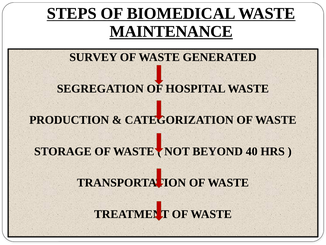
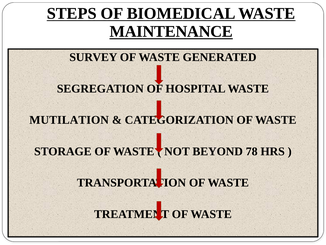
PRODUCTION: PRODUCTION -> MUTILATION
40: 40 -> 78
